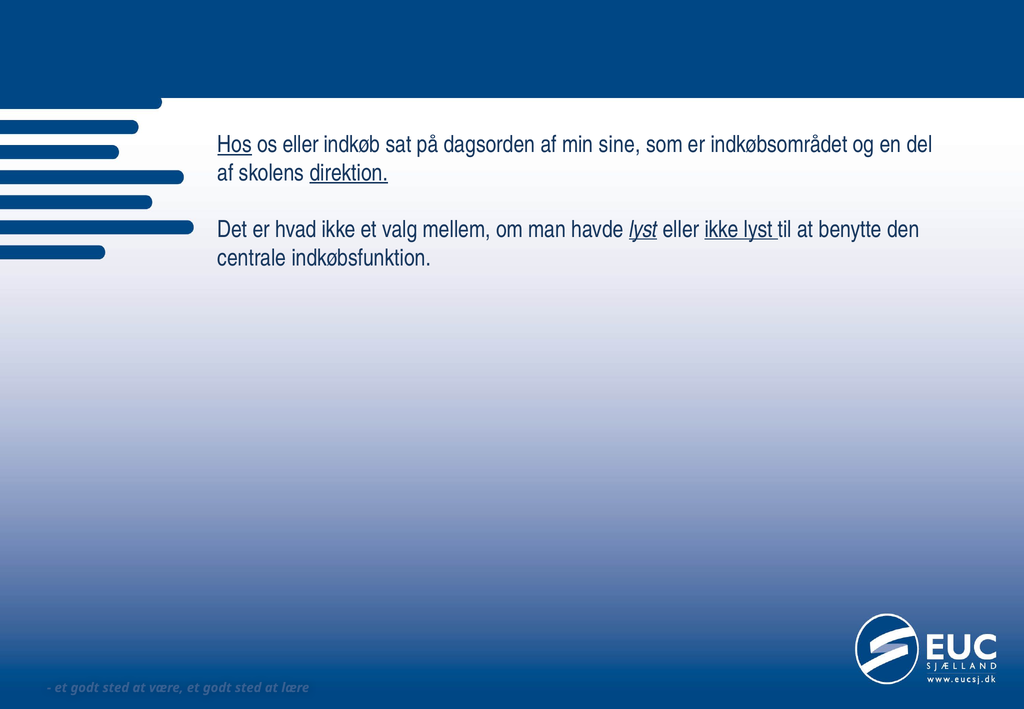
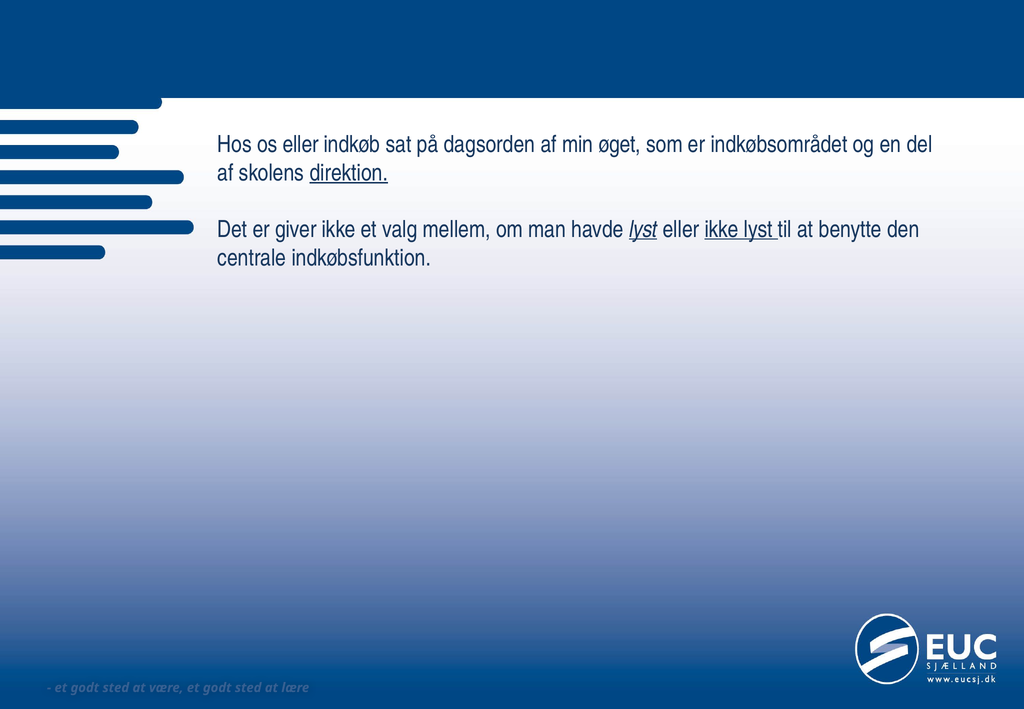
Hos underline: present -> none
sine: sine -> øget
hvad: hvad -> giver
